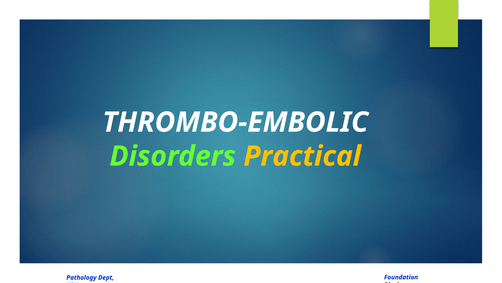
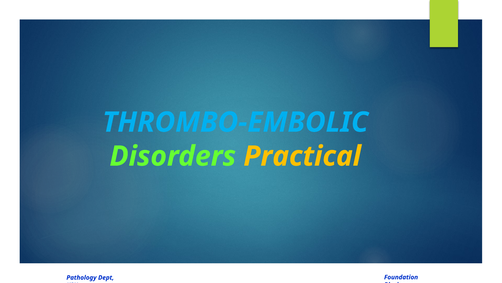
THROMBO-EMBOLIC colour: white -> light blue
